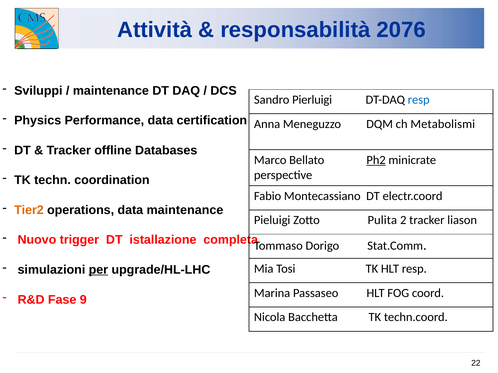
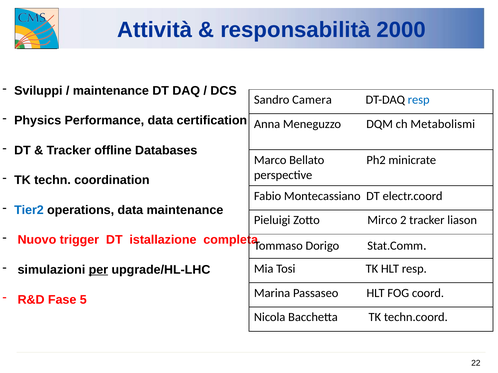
2076: 2076 -> 2000
Pierluigi: Pierluigi -> Camera
Ph2 underline: present -> none
Tier2 colour: orange -> blue
Pulita: Pulita -> Mirco
9: 9 -> 5
